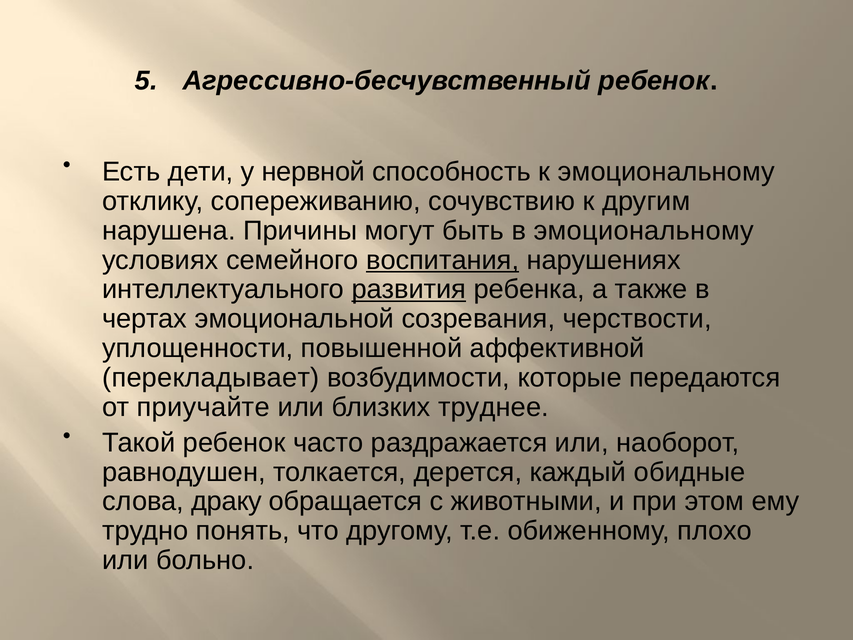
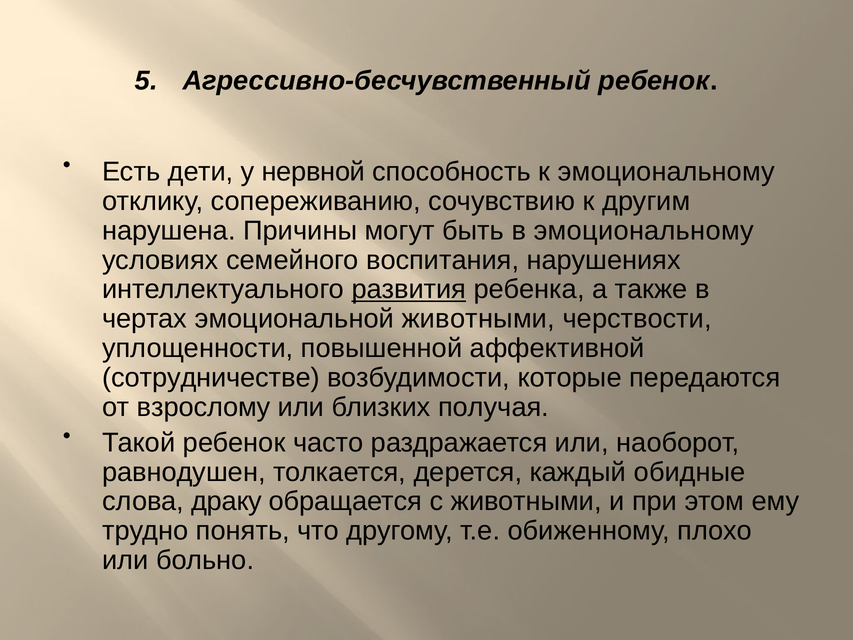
воспитания underline: present -> none
эмоциональной созревания: созревания -> животными
перекладывает: перекладывает -> сотрудничестве
приучайте: приучайте -> взрослому
труднее: труднее -> получая
